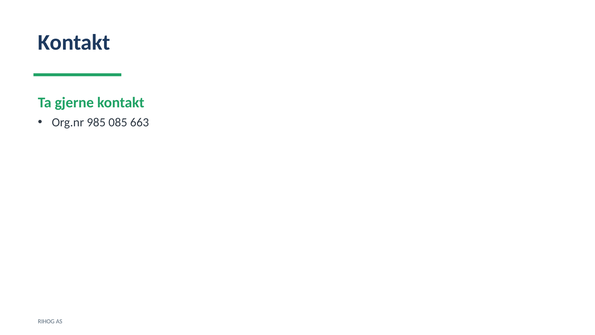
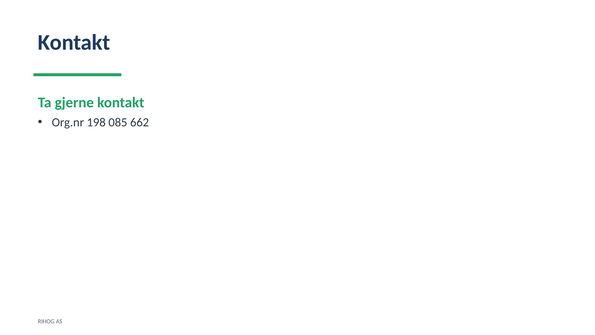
985: 985 -> 198
663: 663 -> 662
